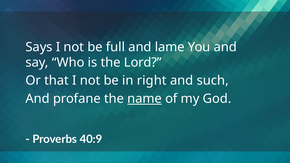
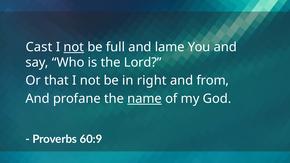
Says: Says -> Cast
not at (74, 47) underline: none -> present
such: such -> from
40:9: 40:9 -> 60:9
